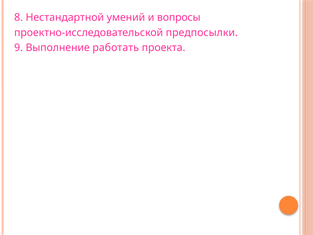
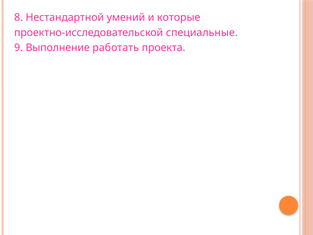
вопросы: вопросы -> которые
предпосылки: предпосылки -> специальные
